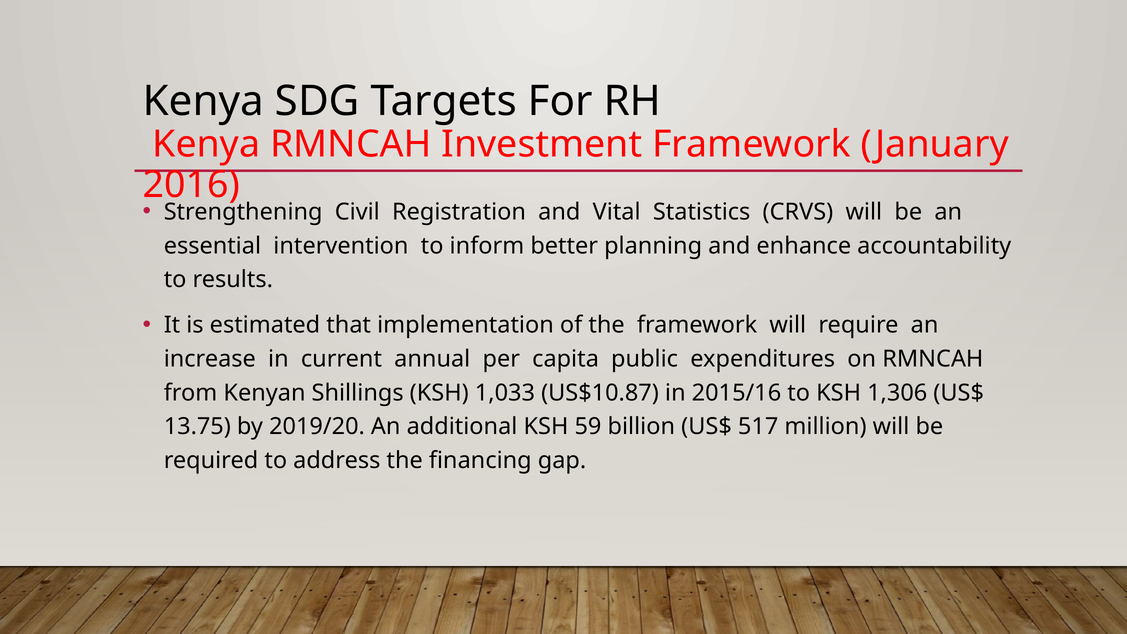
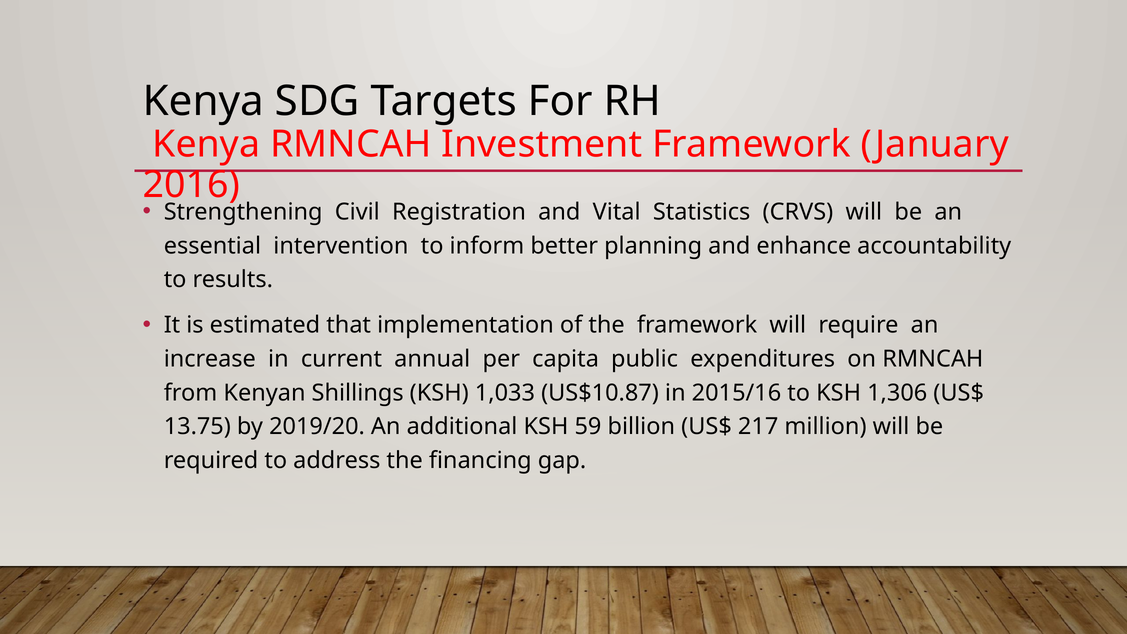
517: 517 -> 217
